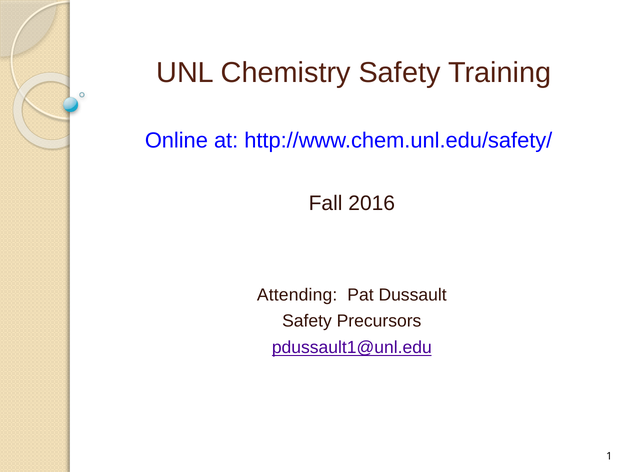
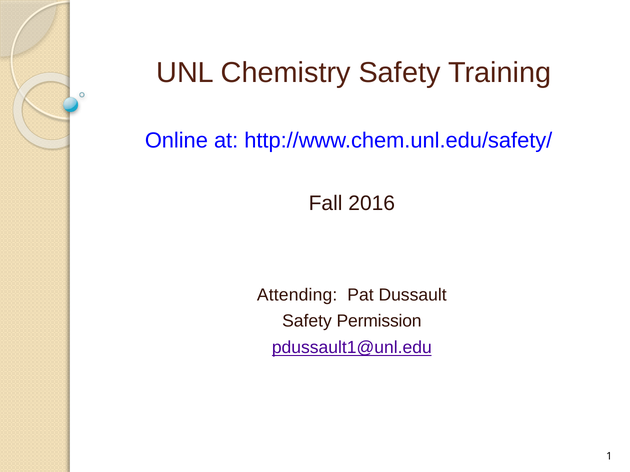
Precursors: Precursors -> Permission
